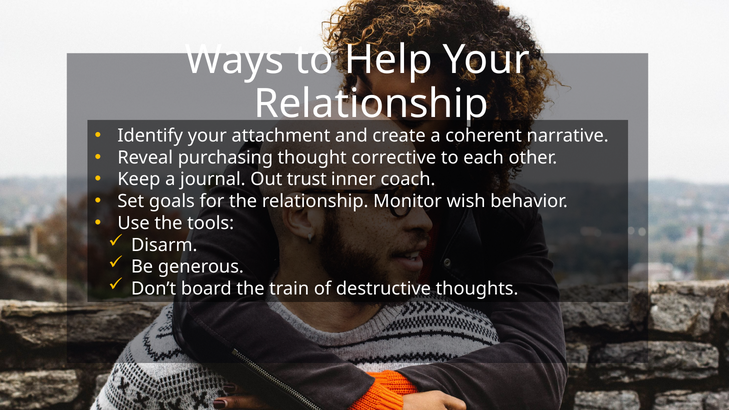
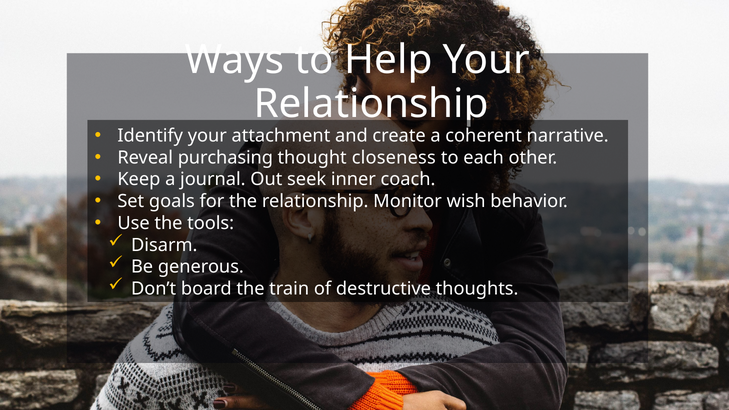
corrective: corrective -> closeness
trust: trust -> seek
